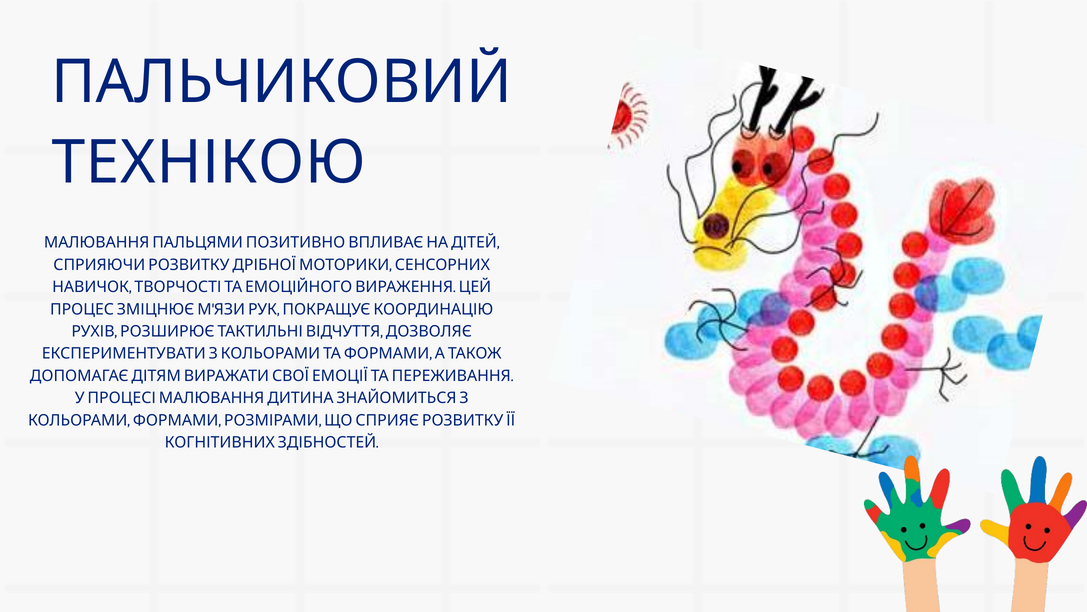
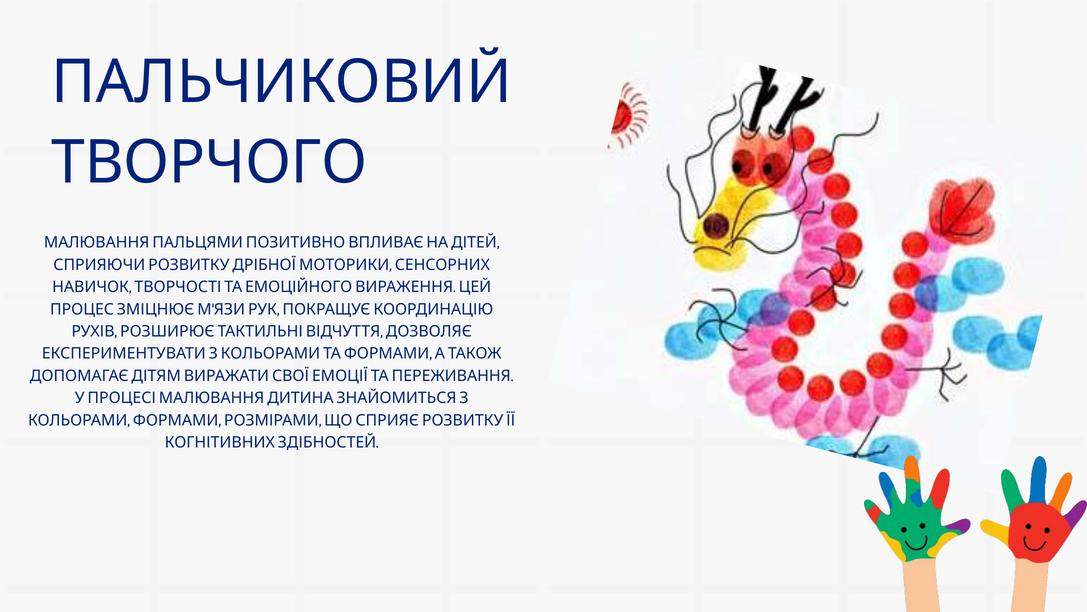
ТЕХНІКОЮ: ТЕХНІКОЮ -> ТВОРЧОГО
